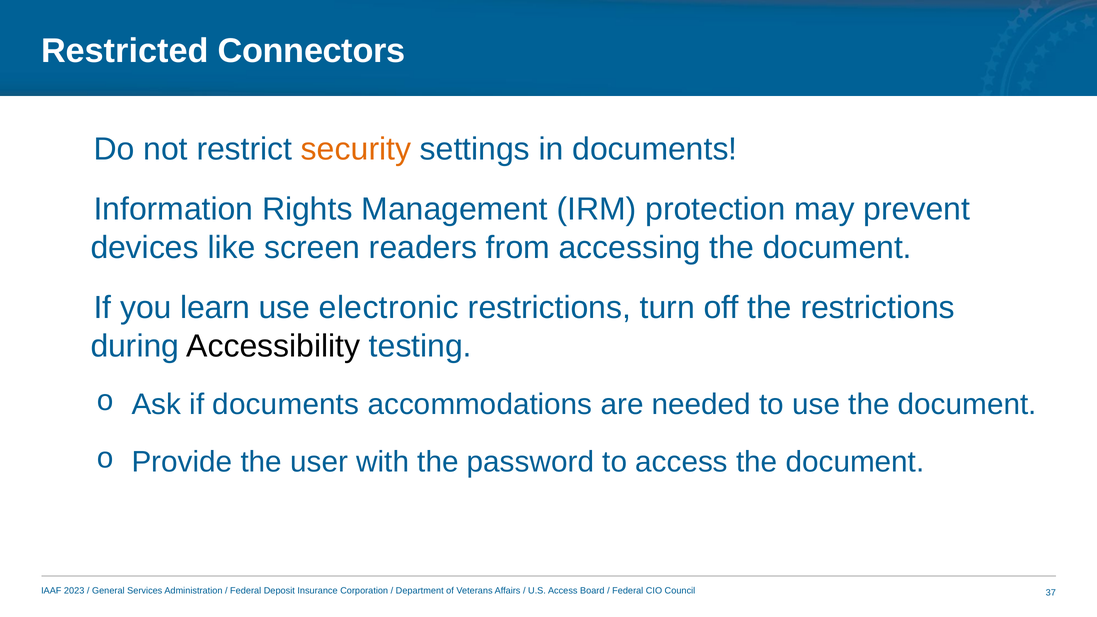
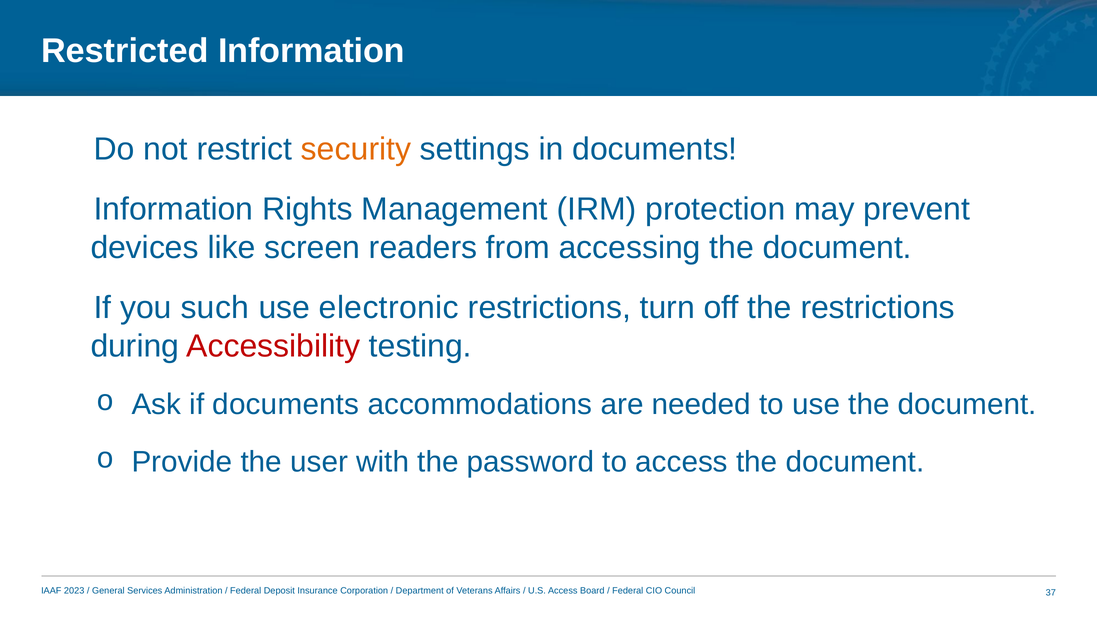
Restricted Connectors: Connectors -> Information
learn: learn -> such
Accessibility colour: black -> red
